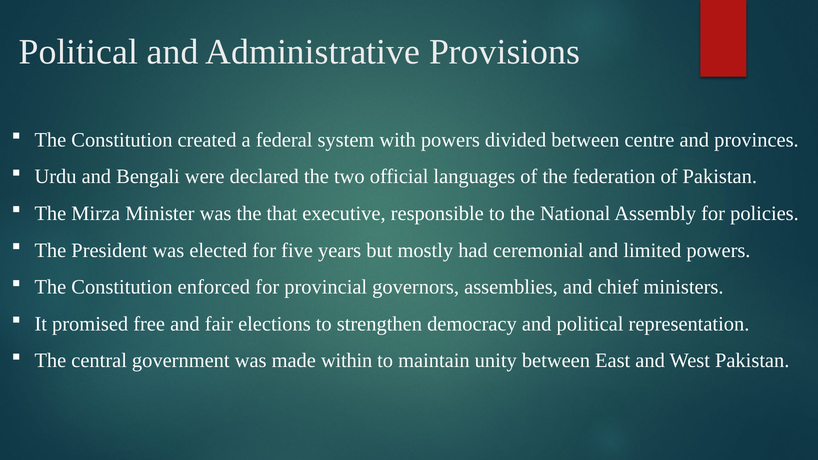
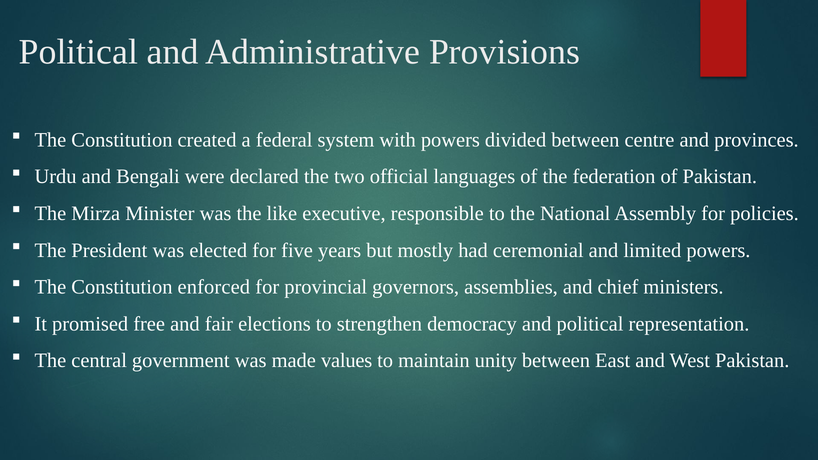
that: that -> like
within: within -> values
